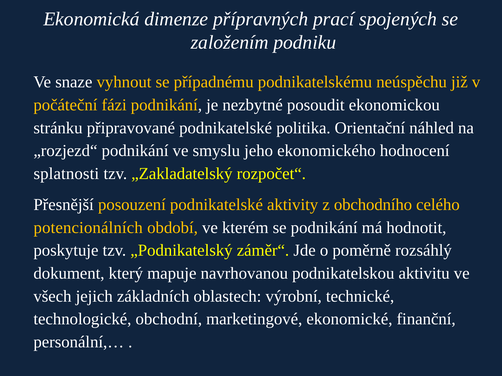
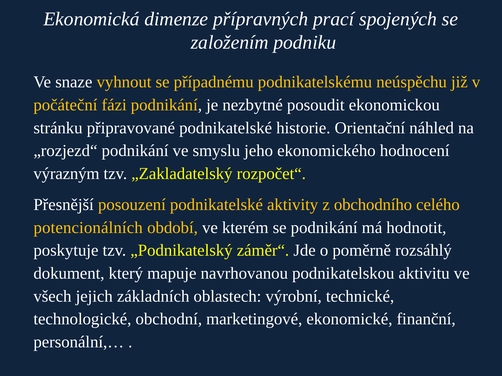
politika: politika -> historie
splatnosti: splatnosti -> výrazným
